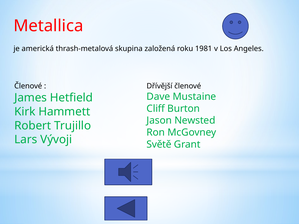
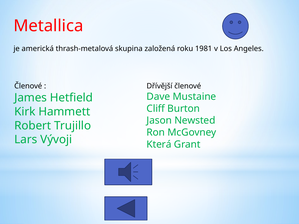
Světě: Světě -> Která
